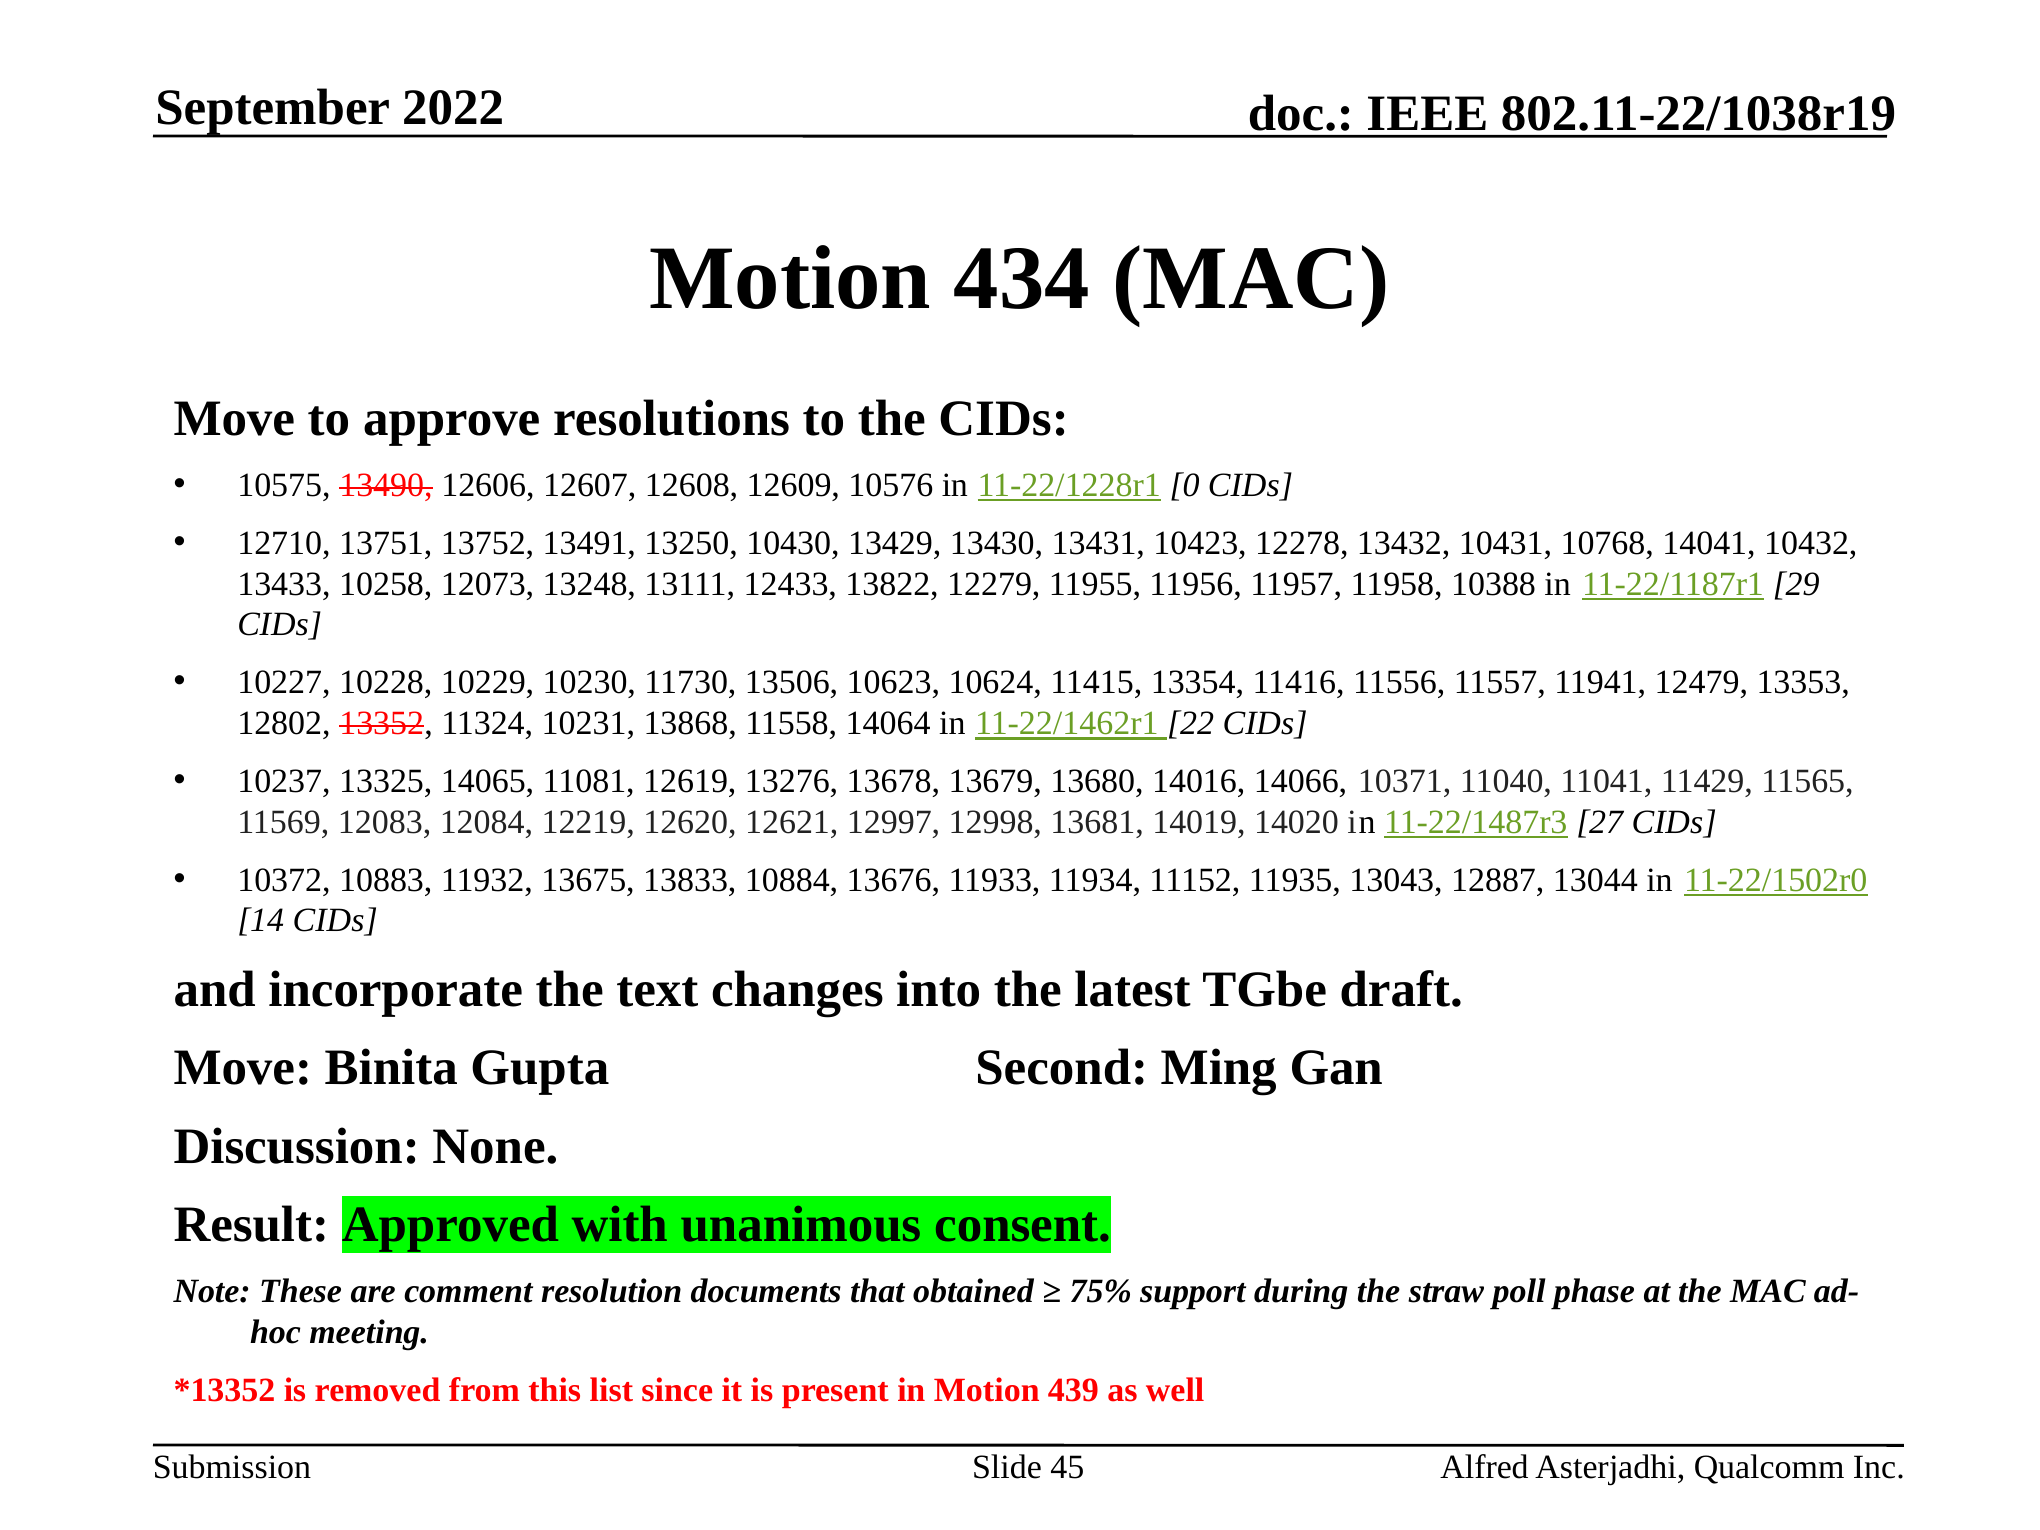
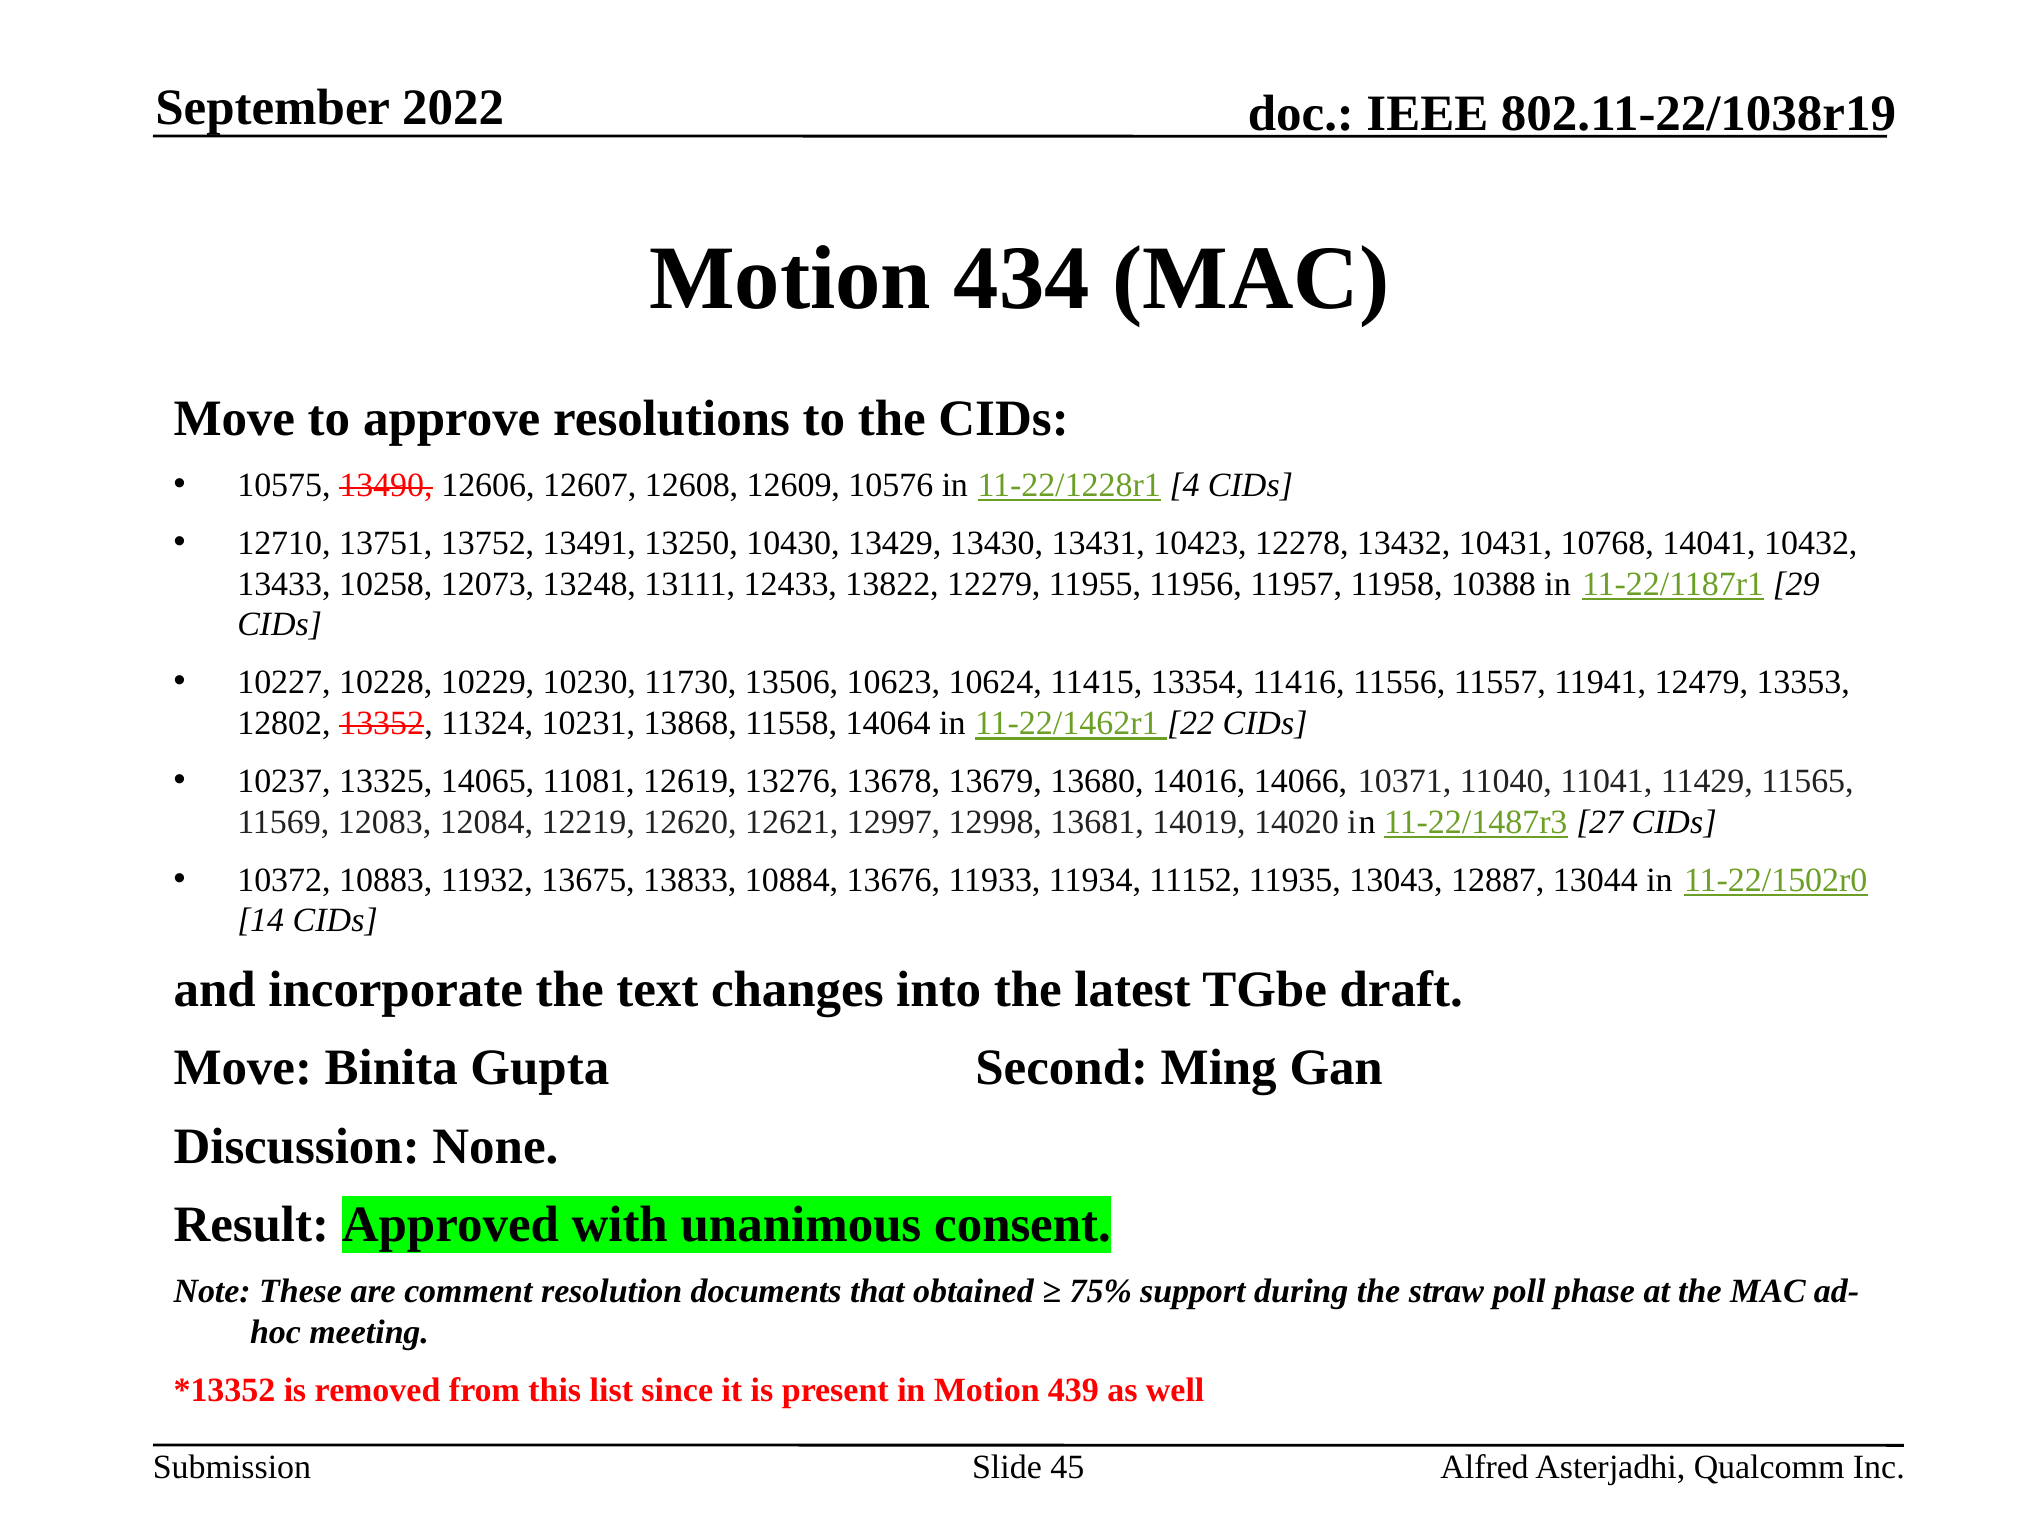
0: 0 -> 4
